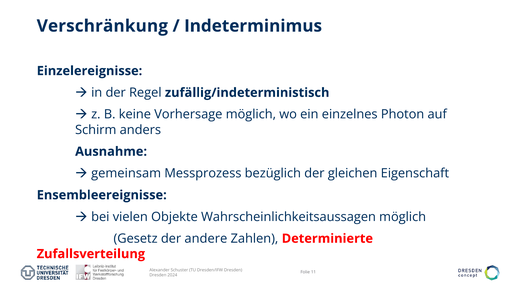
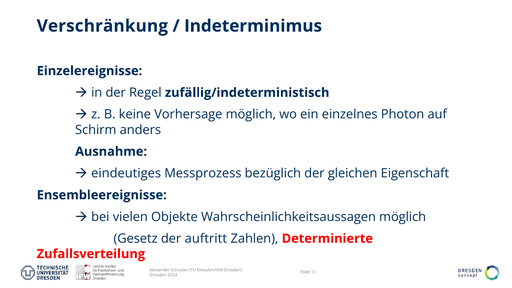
gemeinsam: gemeinsam -> eindeutiges
andere: andere -> auftritt
